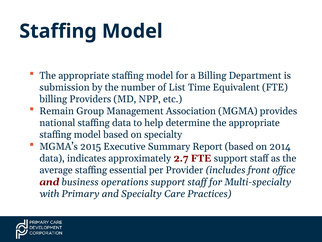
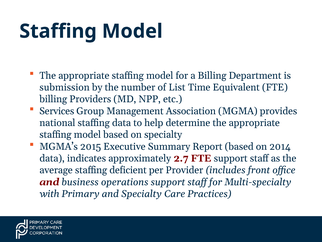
Remain: Remain -> Services
essential: essential -> deficient
